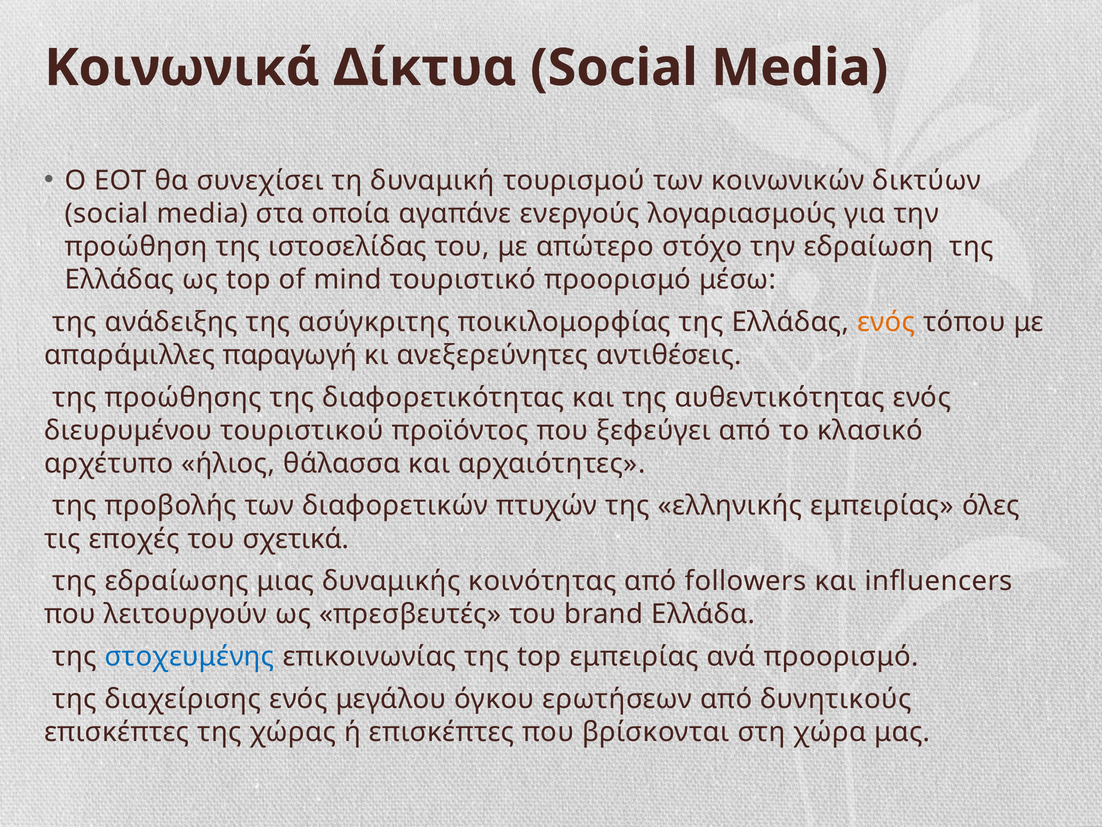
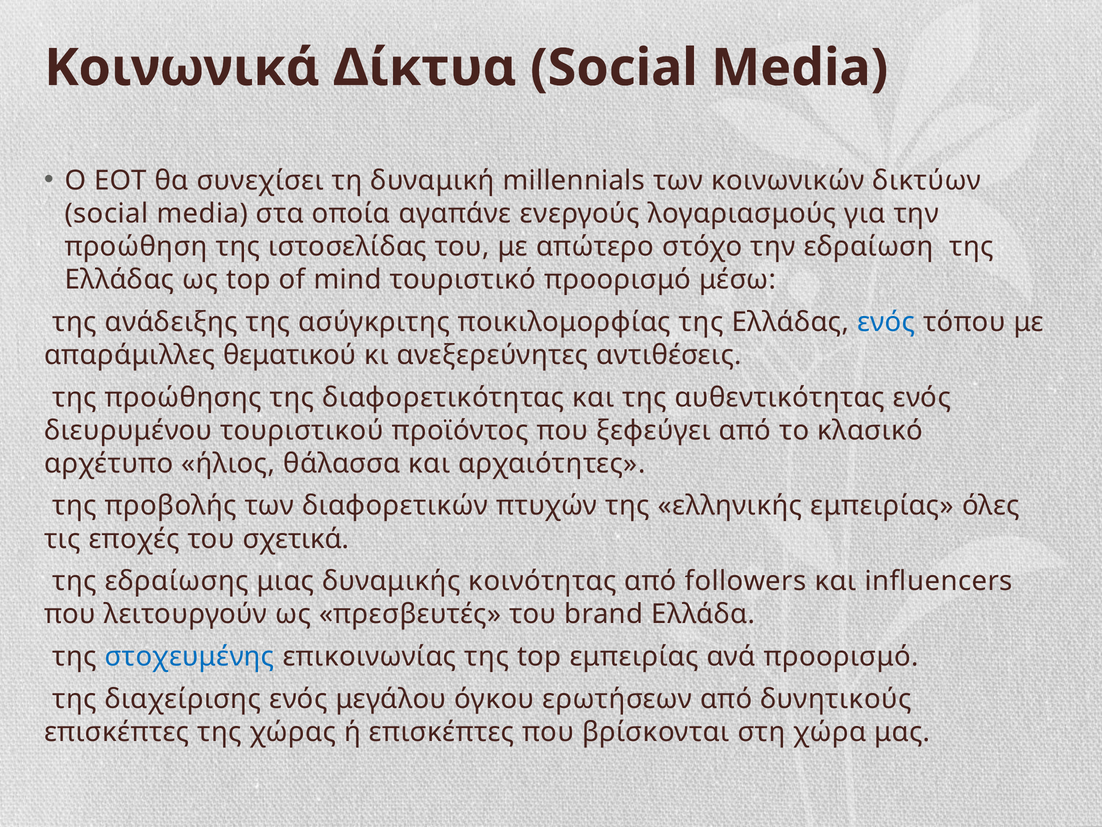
τουρισμού: τουρισμού -> millennials
ενός at (886, 322) colour: orange -> blue
παραγωγή: παραγωγή -> θεματικού
